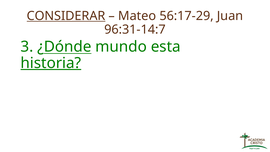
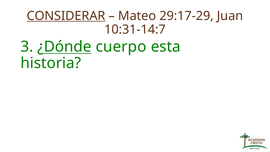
56:17-29: 56:17-29 -> 29:17-29
96:31-14:7: 96:31-14:7 -> 10:31-14:7
mundo: mundo -> cuerpo
historia underline: present -> none
